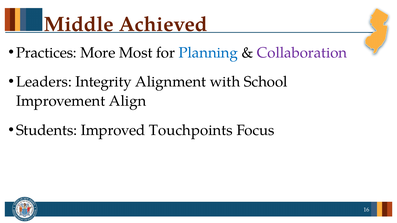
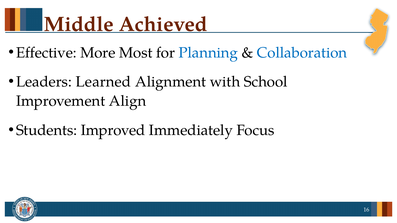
Practices: Practices -> Effective
Collaboration colour: purple -> blue
Integrity: Integrity -> Learned
Touchpoints: Touchpoints -> Immediately
